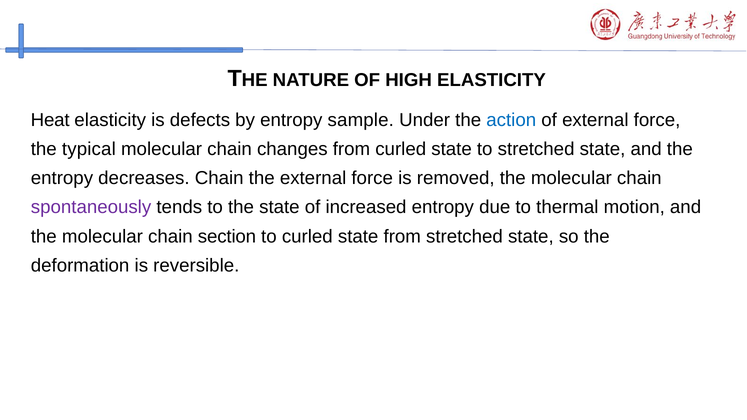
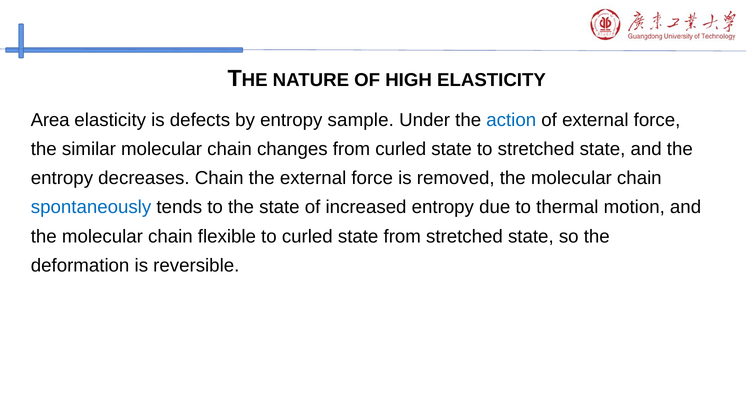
Heat: Heat -> Area
typical: typical -> similar
spontaneously colour: purple -> blue
section: section -> flexible
